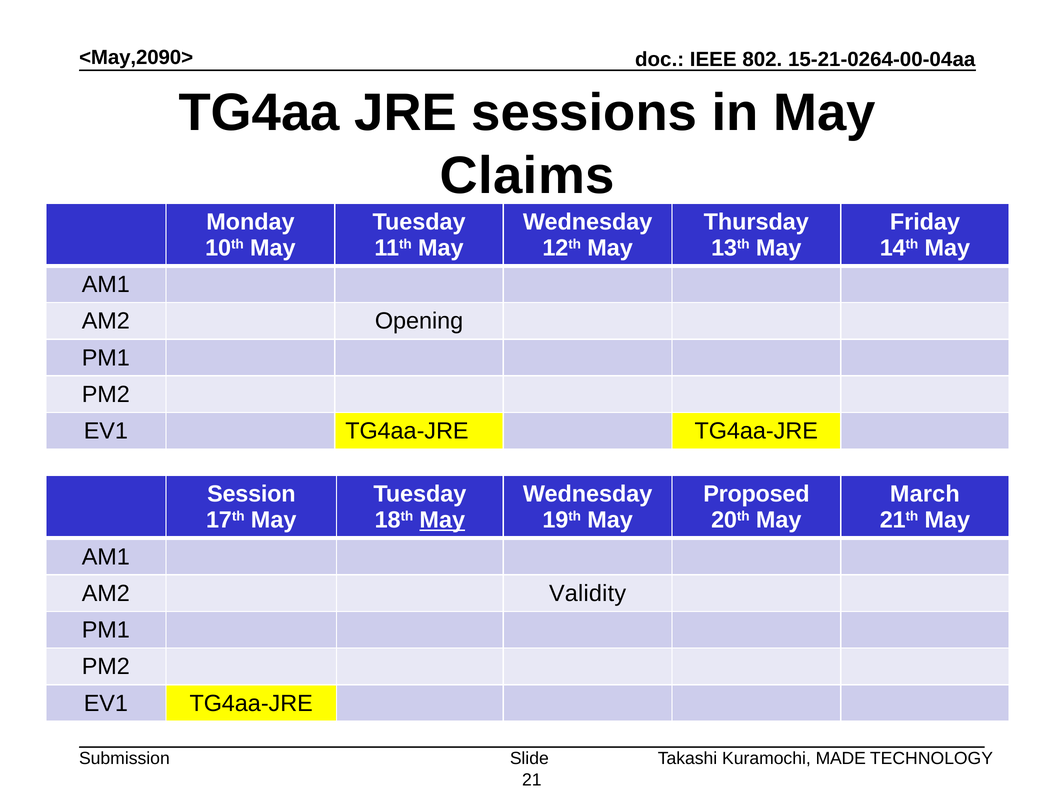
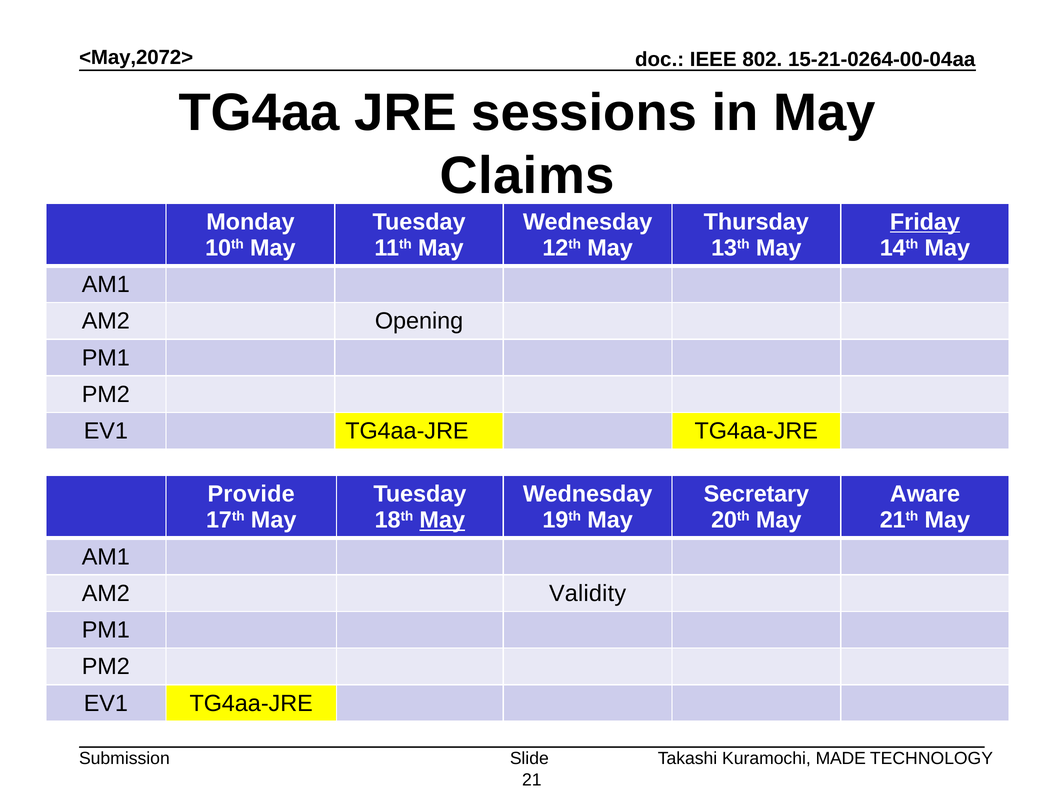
<May,2090>: <May,2090> -> <May,2072>
Friday underline: none -> present
Session: Session -> Provide
Proposed: Proposed -> Secretary
March: March -> Aware
